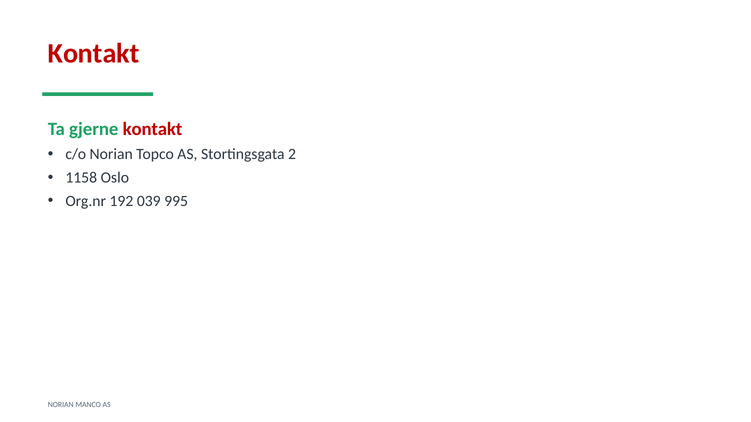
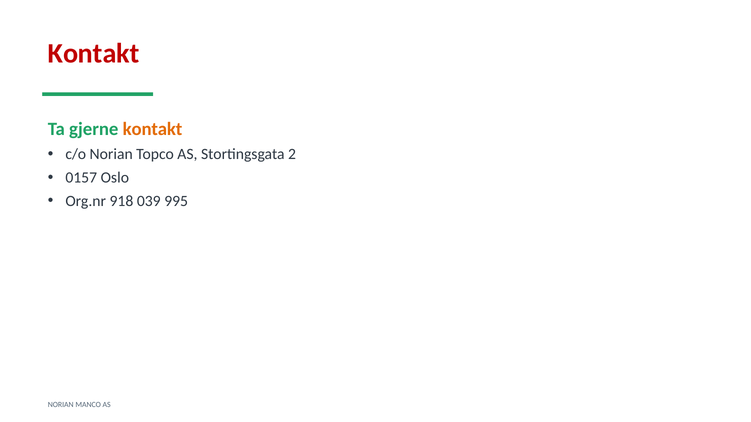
kontakt at (153, 129) colour: red -> orange
1158: 1158 -> 0157
192: 192 -> 918
